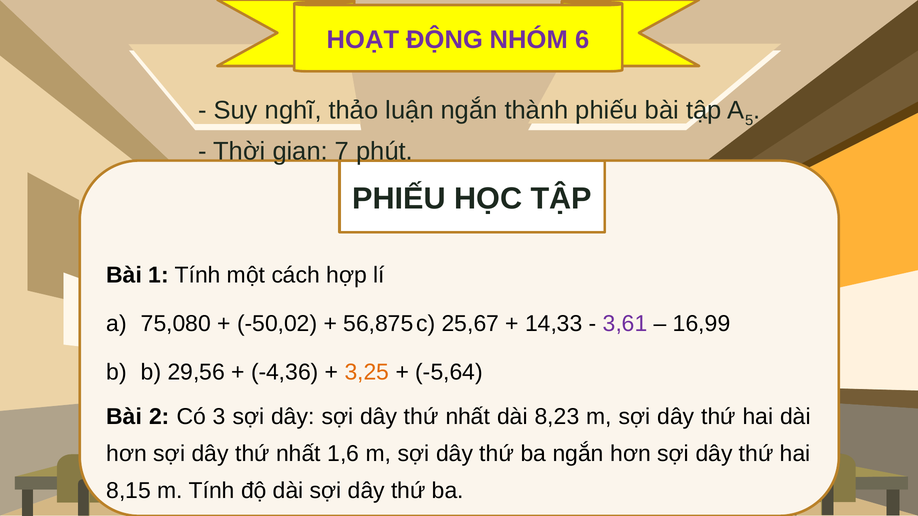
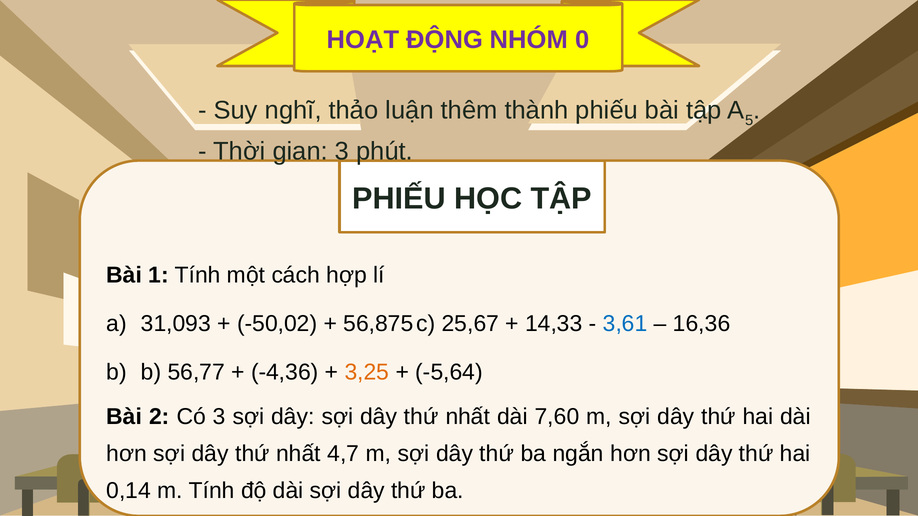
6: 6 -> 0
luận ngắn: ngắn -> thêm
gian 7: 7 -> 3
75,080: 75,080 -> 31,093
3,61 colour: purple -> blue
16,99: 16,99 -> 16,36
29,56: 29,56 -> 56,77
8,23: 8,23 -> 7,60
1,6: 1,6 -> 4,7
8,15: 8,15 -> 0,14
